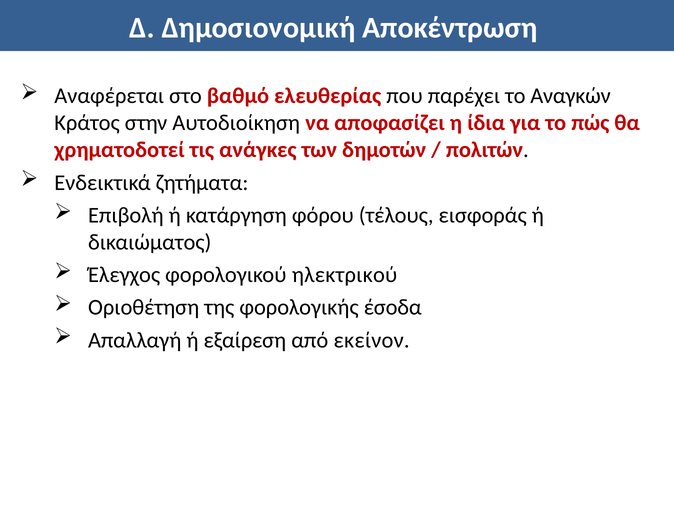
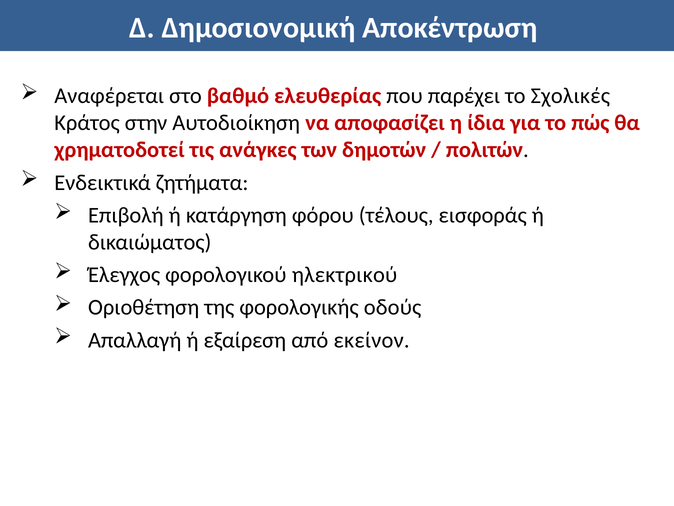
Αναγκών: Αναγκών -> Σχολικές
έσοδα: έσοδα -> οδούς
